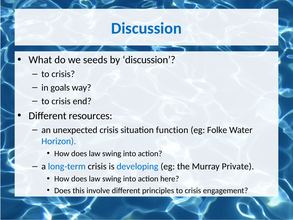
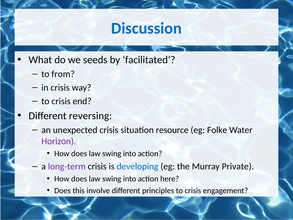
by discussion: discussion -> facilitated
crisis at (63, 74): crisis -> from
in goals: goals -> crisis
resources: resources -> reversing
function: function -> resource
Horizon colour: blue -> purple
long-term colour: blue -> purple
